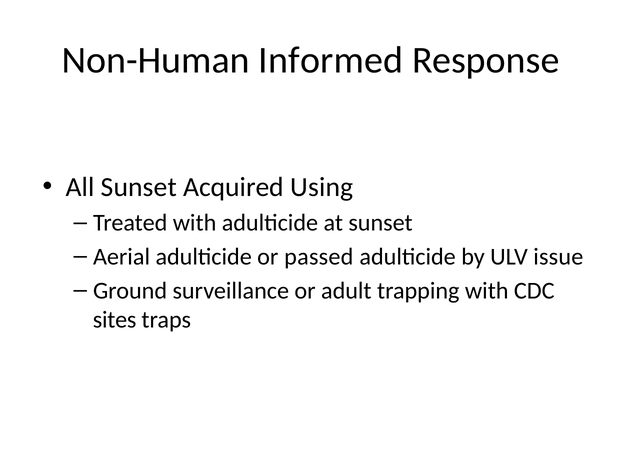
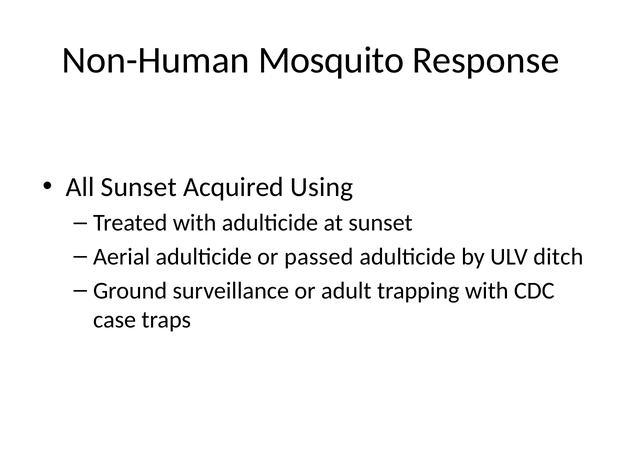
Informed: Informed -> Mosquito
issue: issue -> ditch
sites: sites -> case
